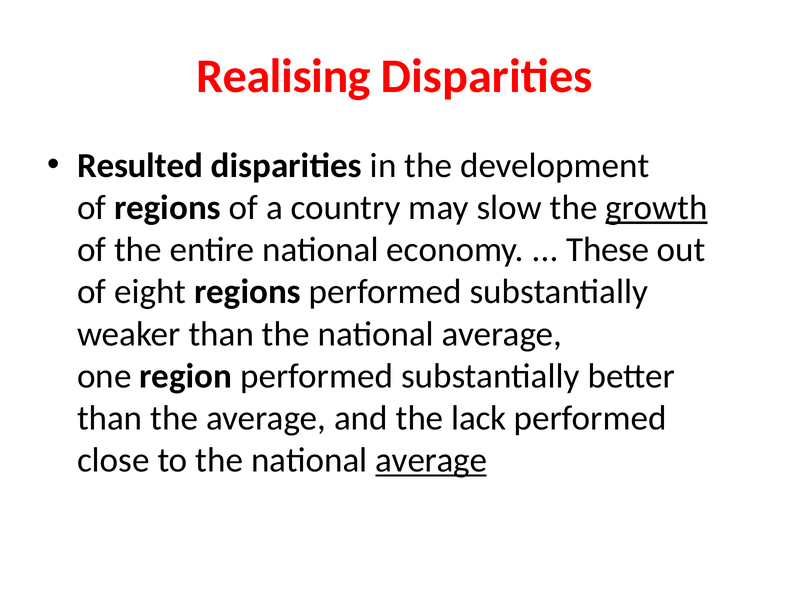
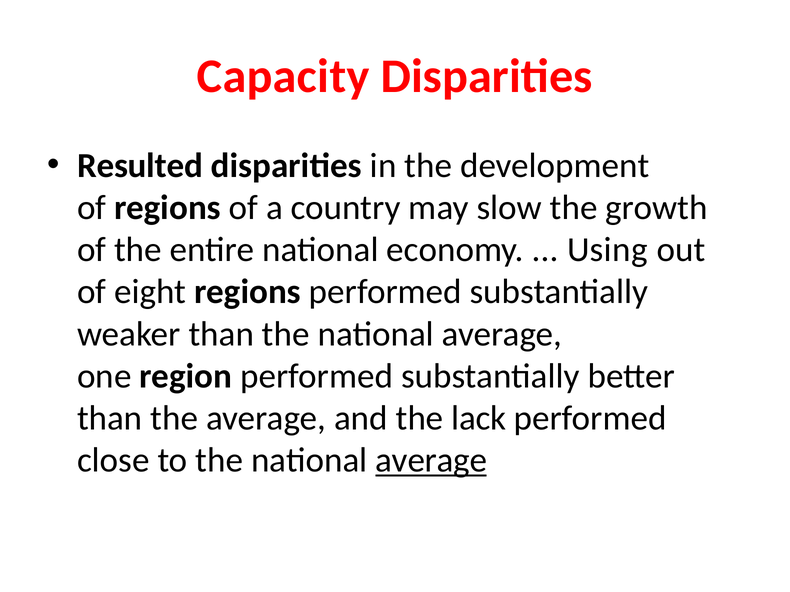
Realising: Realising -> Capacity
growth underline: present -> none
These: These -> Using
